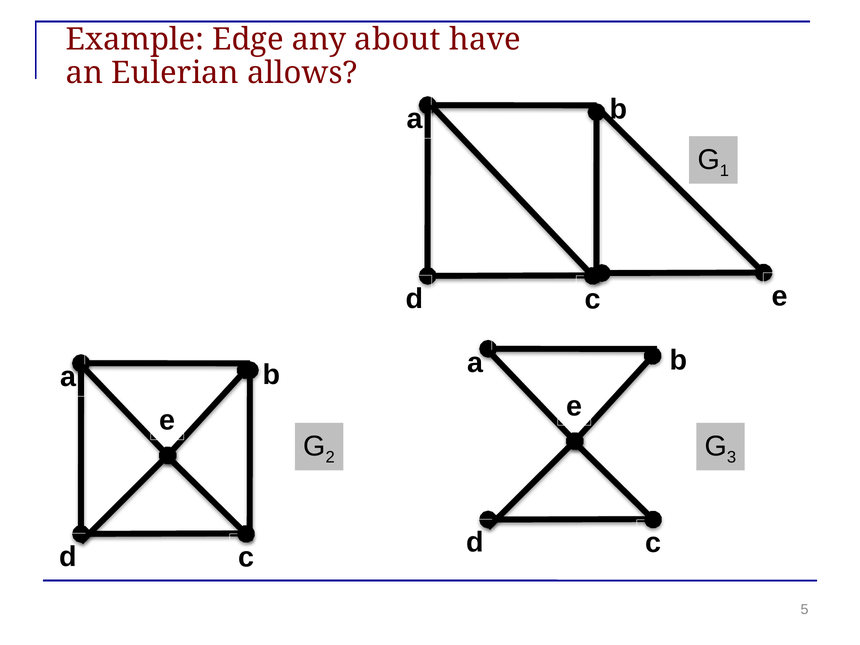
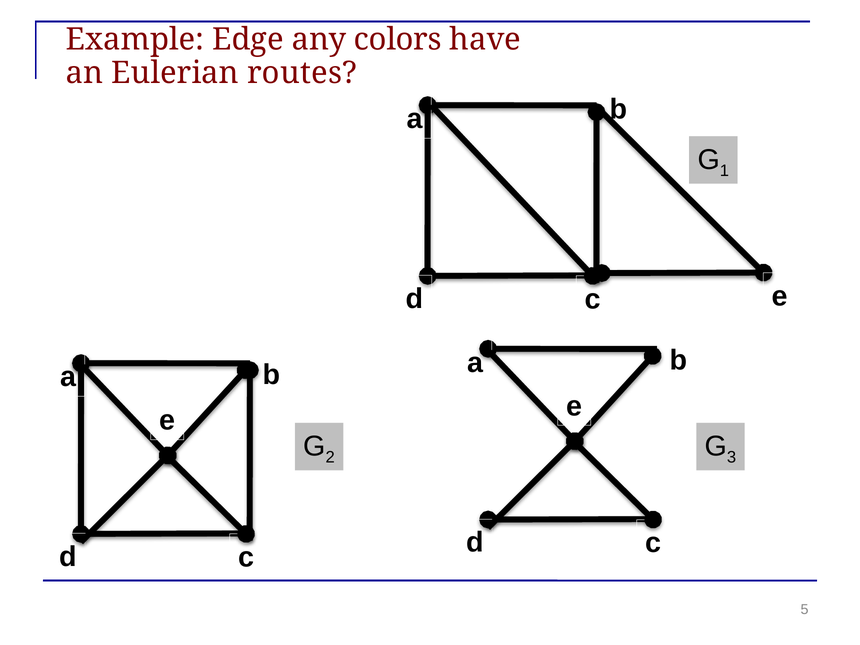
about: about -> colors
allows: allows -> routes
